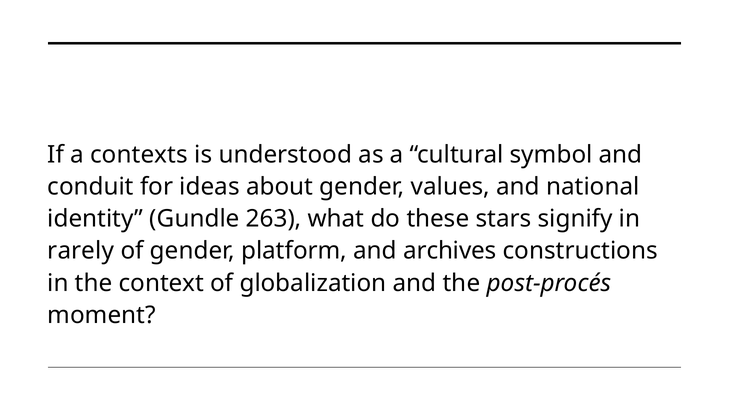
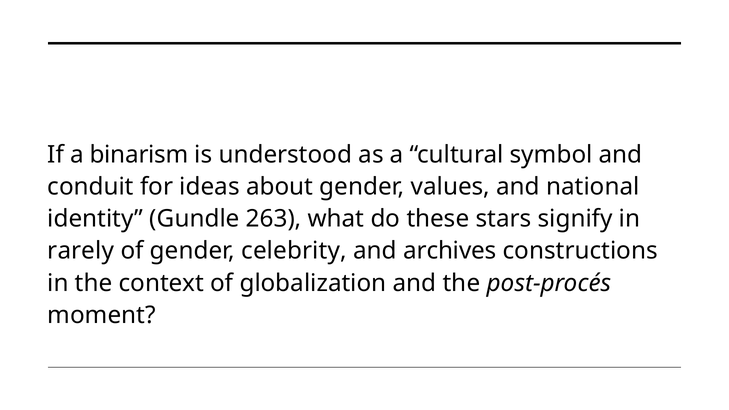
contexts: contexts -> binarism
platform: platform -> celebrity
